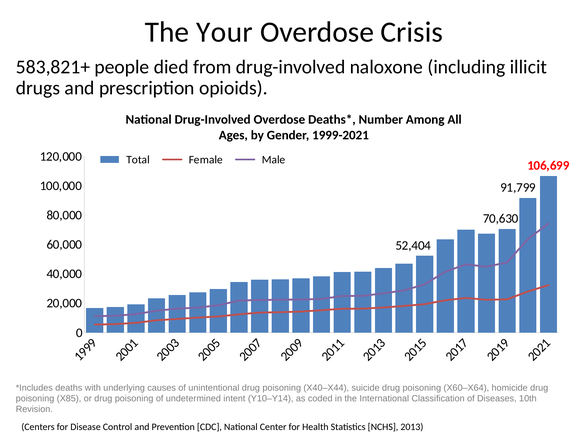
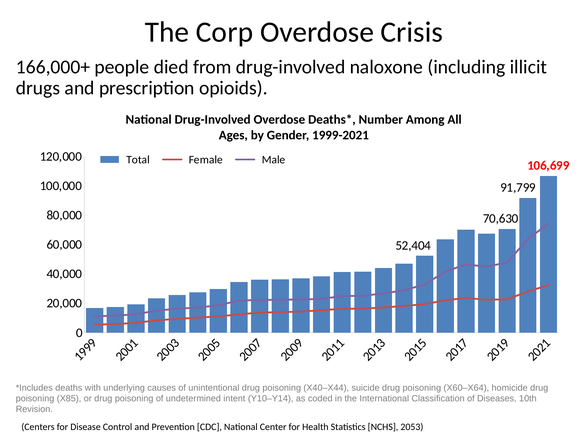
Your: Your -> Corp
583,821+: 583,821+ -> 166,000+
2013: 2013 -> 2053
